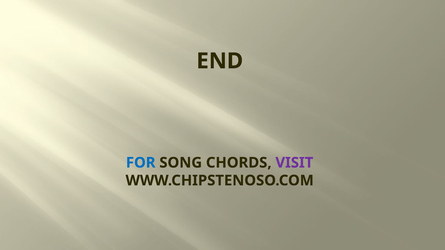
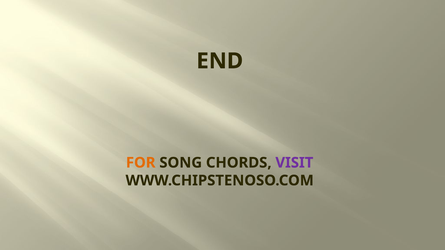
FOR colour: blue -> orange
